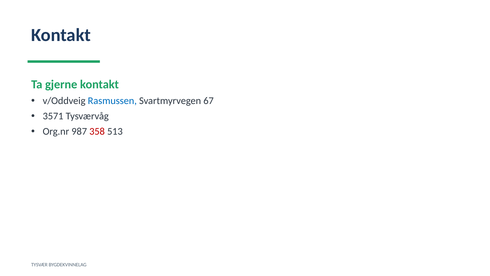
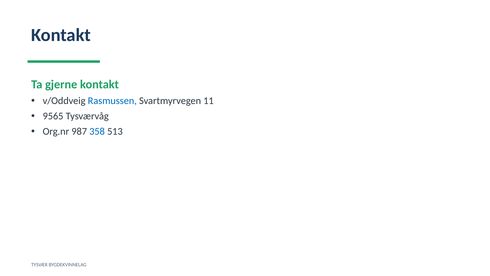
67: 67 -> 11
3571: 3571 -> 9565
358 colour: red -> blue
